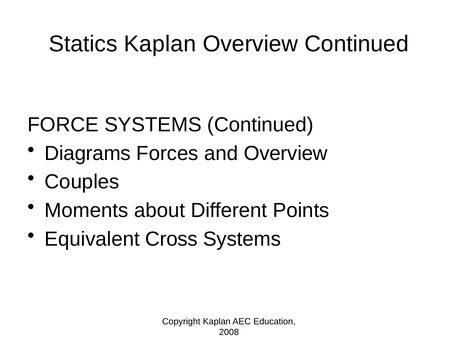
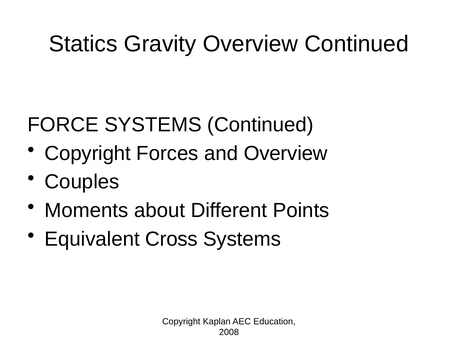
Statics Kaplan: Kaplan -> Gravity
Diagrams at (88, 153): Diagrams -> Copyright
